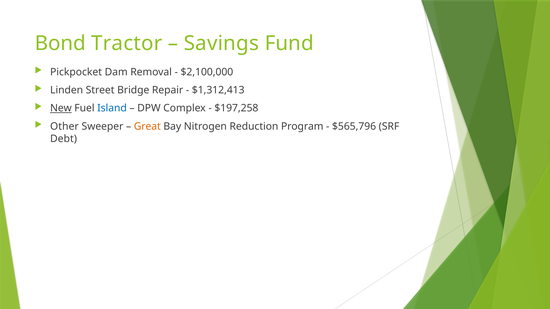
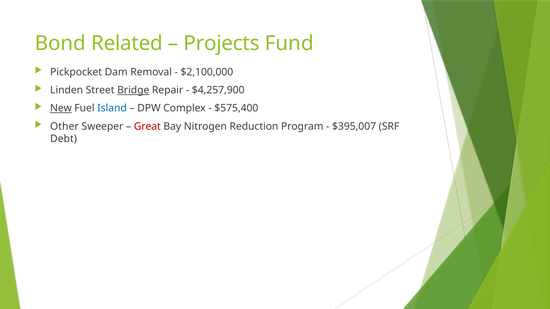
Tractor: Tractor -> Related
Savings: Savings -> Projects
Bridge underline: none -> present
$1,312,413: $1,312,413 -> $4,257,900
$197,258: $197,258 -> $575,400
Great colour: orange -> red
$565,796: $565,796 -> $395,007
